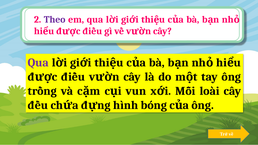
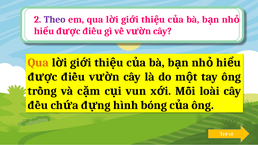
Qua at (38, 63) colour: purple -> orange
